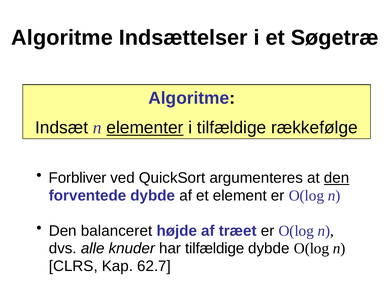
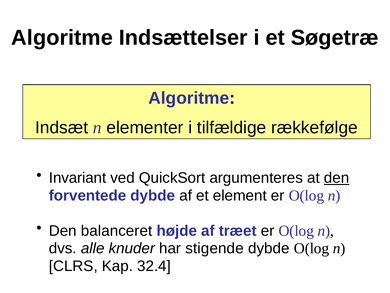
elementer underline: present -> none
Forbliver: Forbliver -> Invariant
har tilfældige: tilfældige -> stigende
62.7: 62.7 -> 32.4
